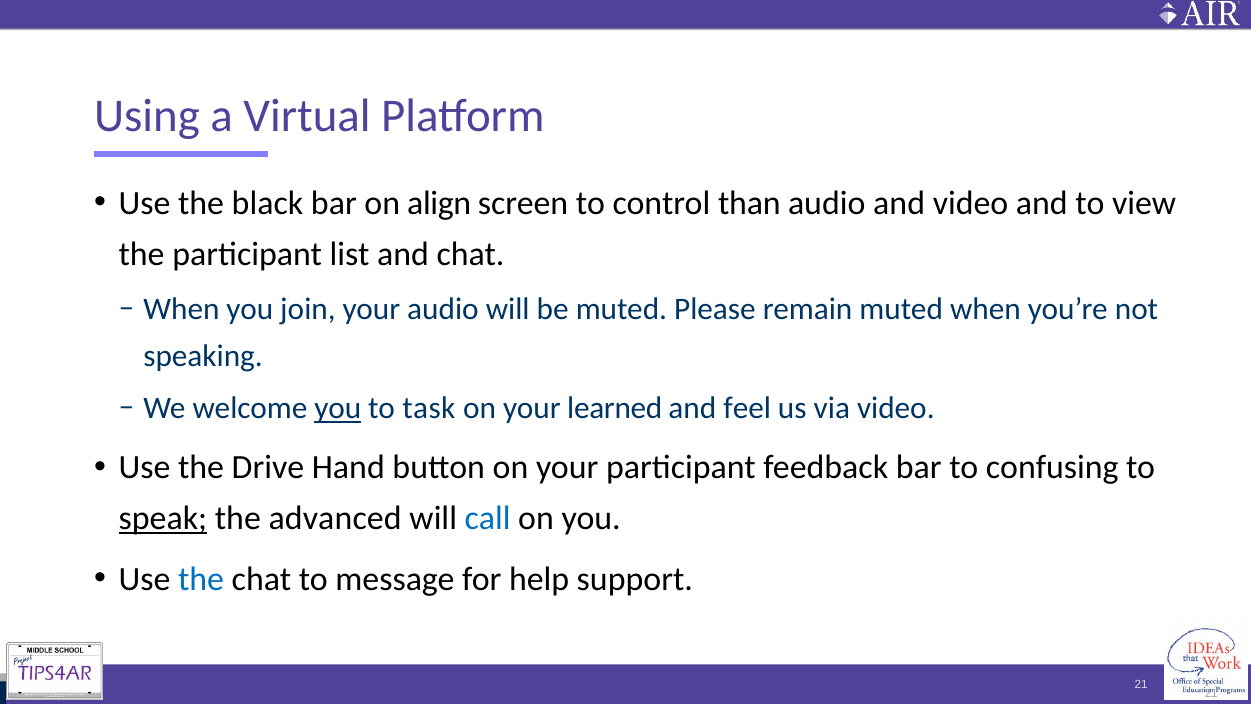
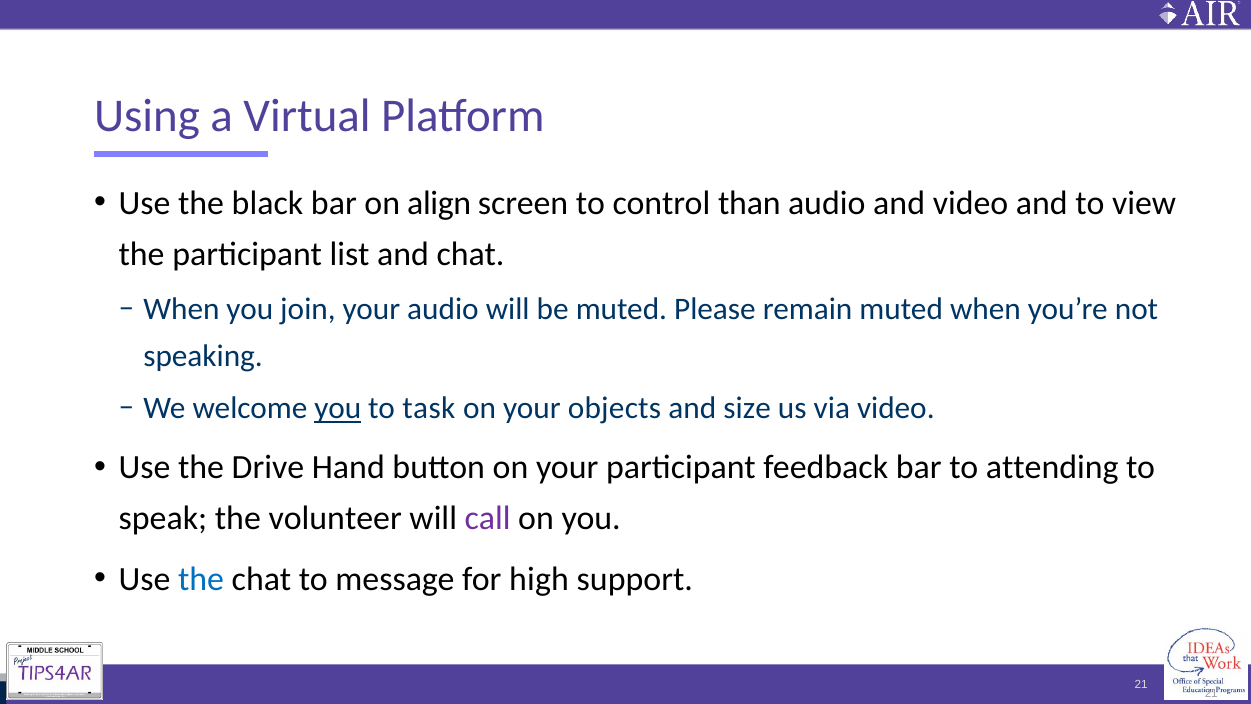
learned: learned -> objects
feel: feel -> size
confusing: confusing -> attending
speak underline: present -> none
advanced: advanced -> volunteer
call colour: blue -> purple
help: help -> high
